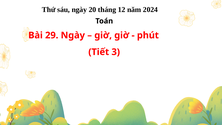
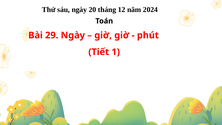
3: 3 -> 1
